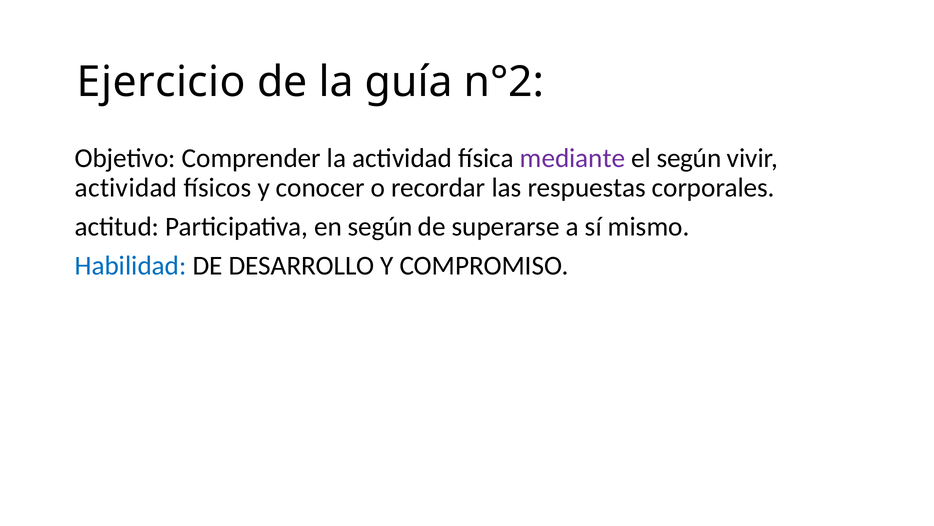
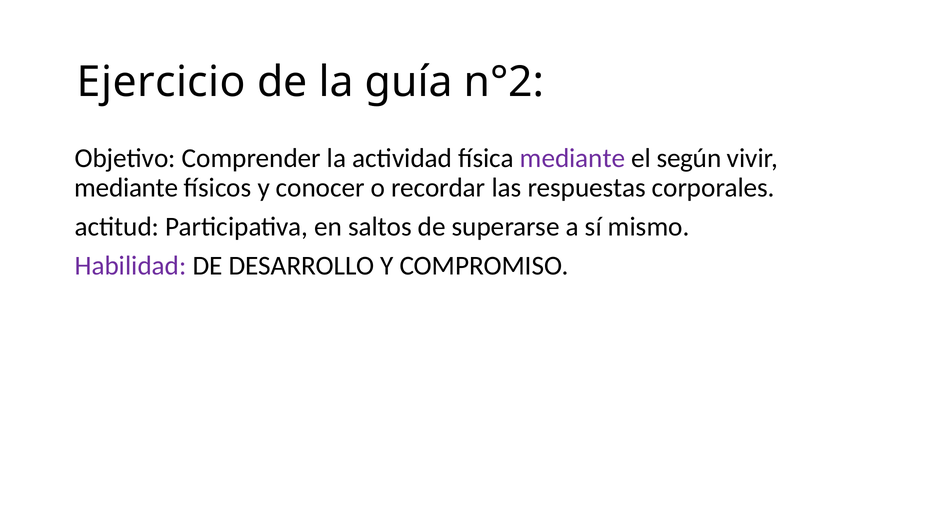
actividad at (126, 187): actividad -> mediante
en según: según -> saltos
Habilidad colour: blue -> purple
